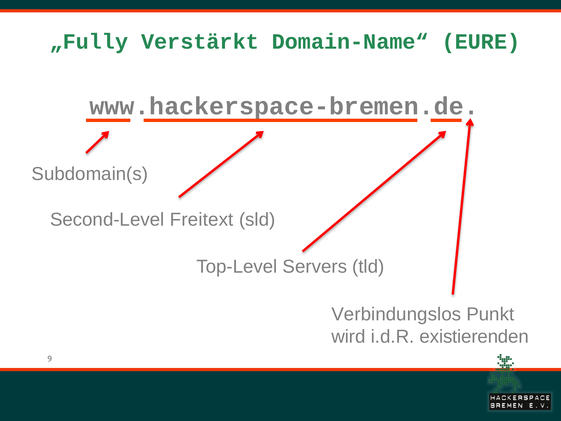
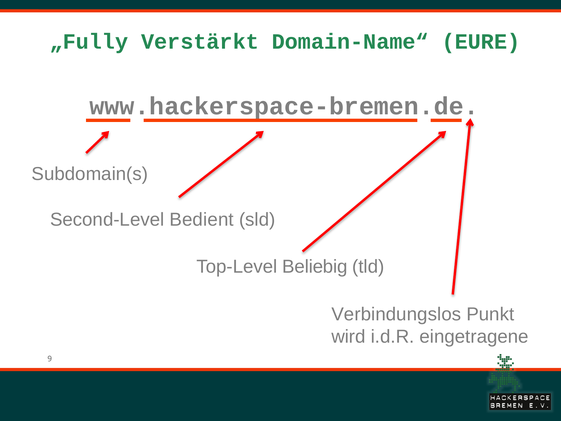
Freitext: Freitext -> Bedient
Servers: Servers -> Beliebig
existierenden: existierenden -> eingetragene
